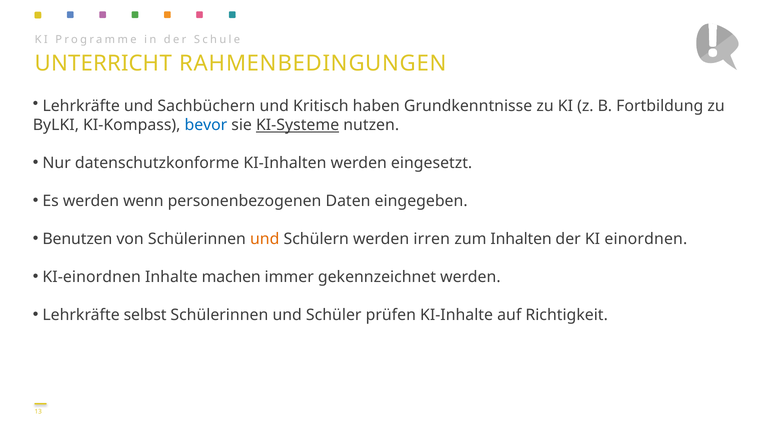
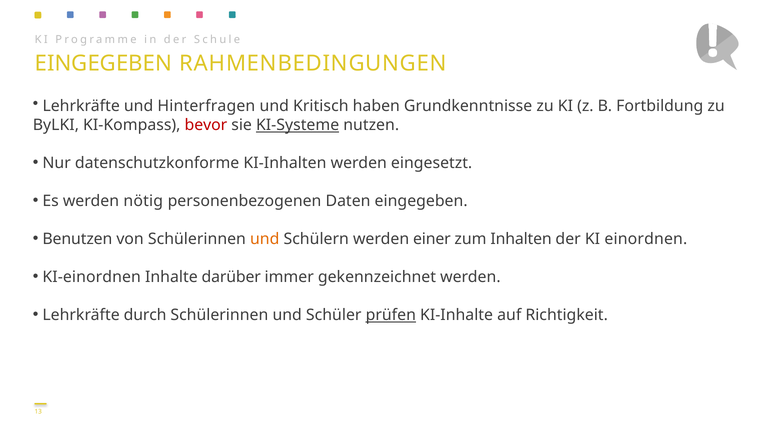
UNTERRICHT at (103, 63): UNTERRICHT -> EINGEGEBEN
Sachbüchern: Sachbüchern -> Hinterfragen
bevor colour: blue -> red
wenn: wenn -> nötig
irren: irren -> einer
machen: machen -> darüber
selbst: selbst -> durch
prüfen underline: none -> present
